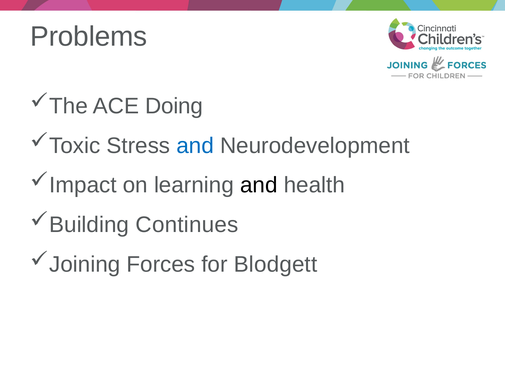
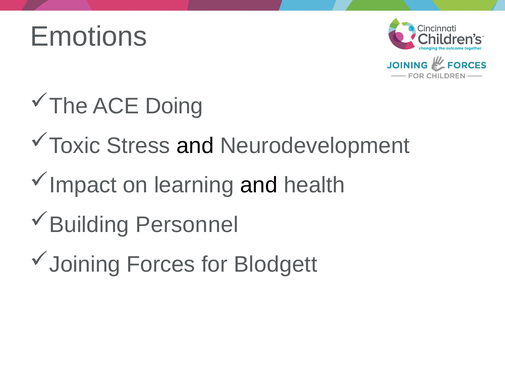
Problems: Problems -> Emotions
and at (195, 146) colour: blue -> black
Continues: Continues -> Personnel
